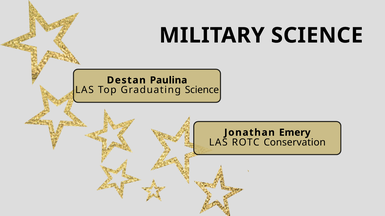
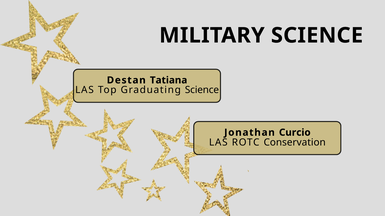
Paulina: Paulina -> Tatiana
Emery: Emery -> Curcio
